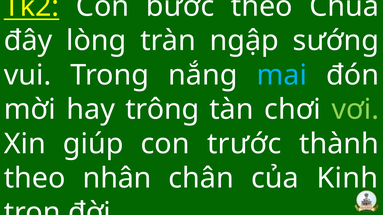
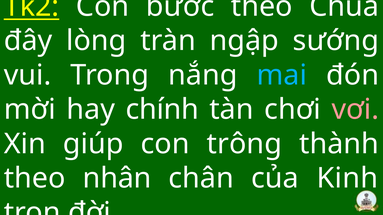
trông: trông -> chính
vơi colour: light green -> pink
trước: trước -> trông
